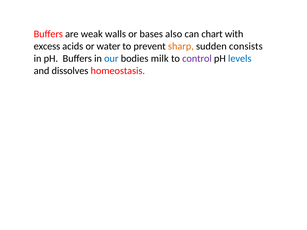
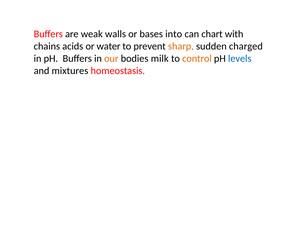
also: also -> into
excess: excess -> chains
consists: consists -> charged
our colour: blue -> orange
control colour: purple -> orange
dissolves: dissolves -> mixtures
